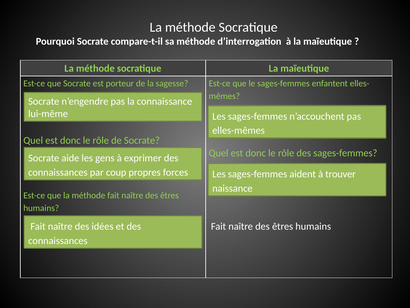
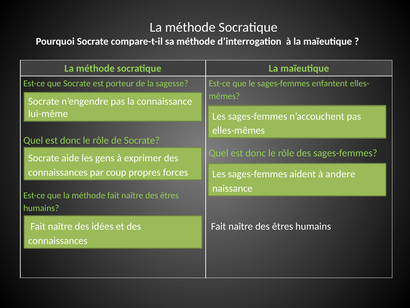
trouver: trouver -> andere
